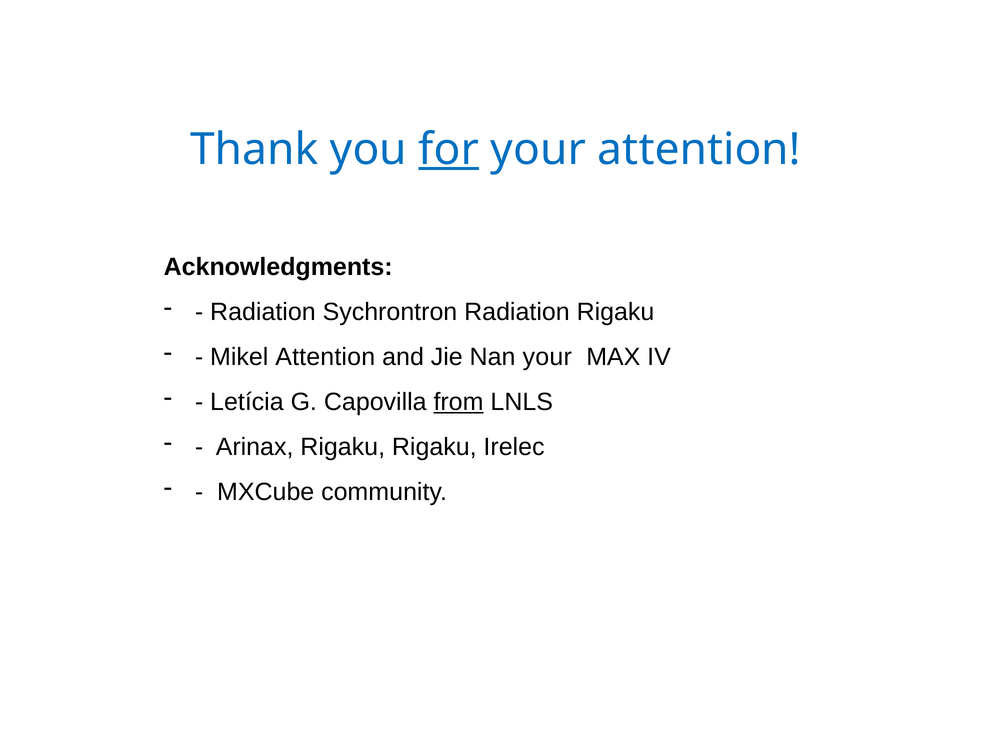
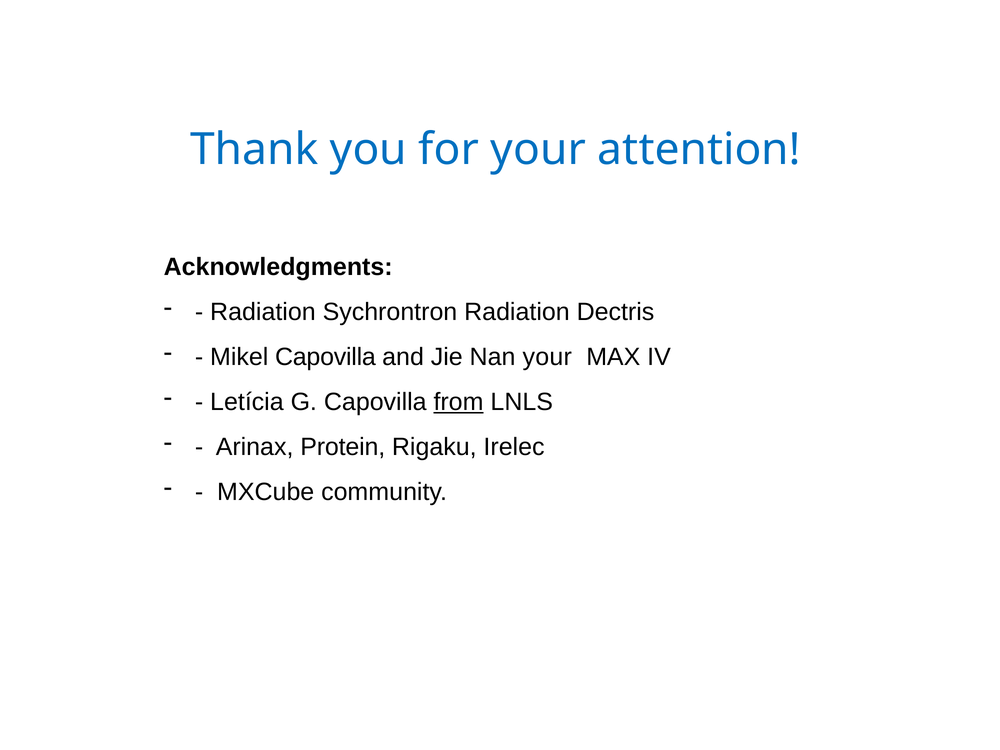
for underline: present -> none
Radiation Rigaku: Rigaku -> Dectris
Mikel Attention: Attention -> Capovilla
Arinax Rigaku: Rigaku -> Protein
